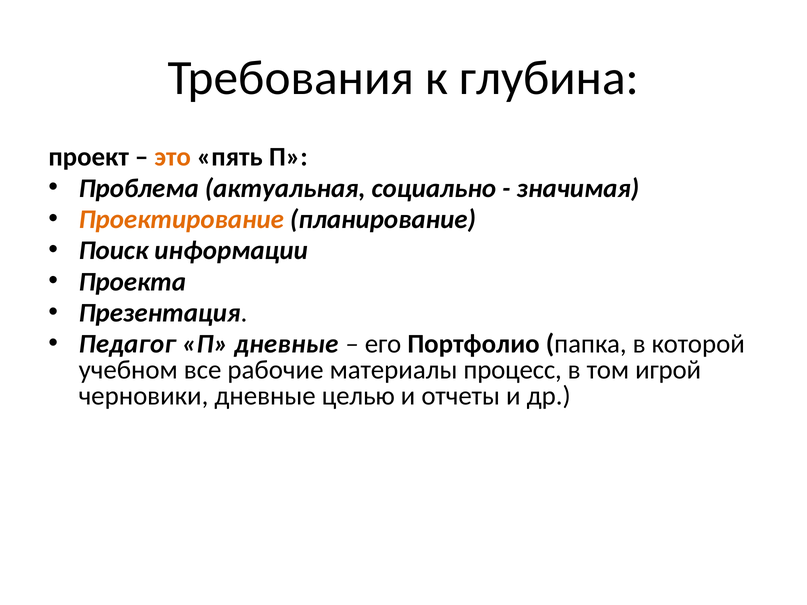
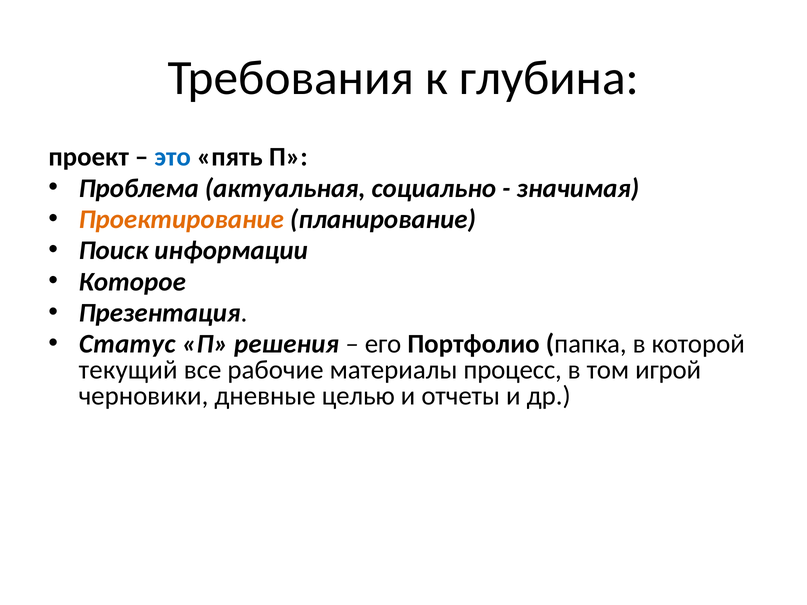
это colour: orange -> blue
Проекта: Проекта -> Которое
Педагог: Педагог -> Статус
П дневные: дневные -> решения
учебном: учебном -> текущий
